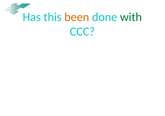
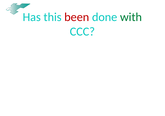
been colour: orange -> red
